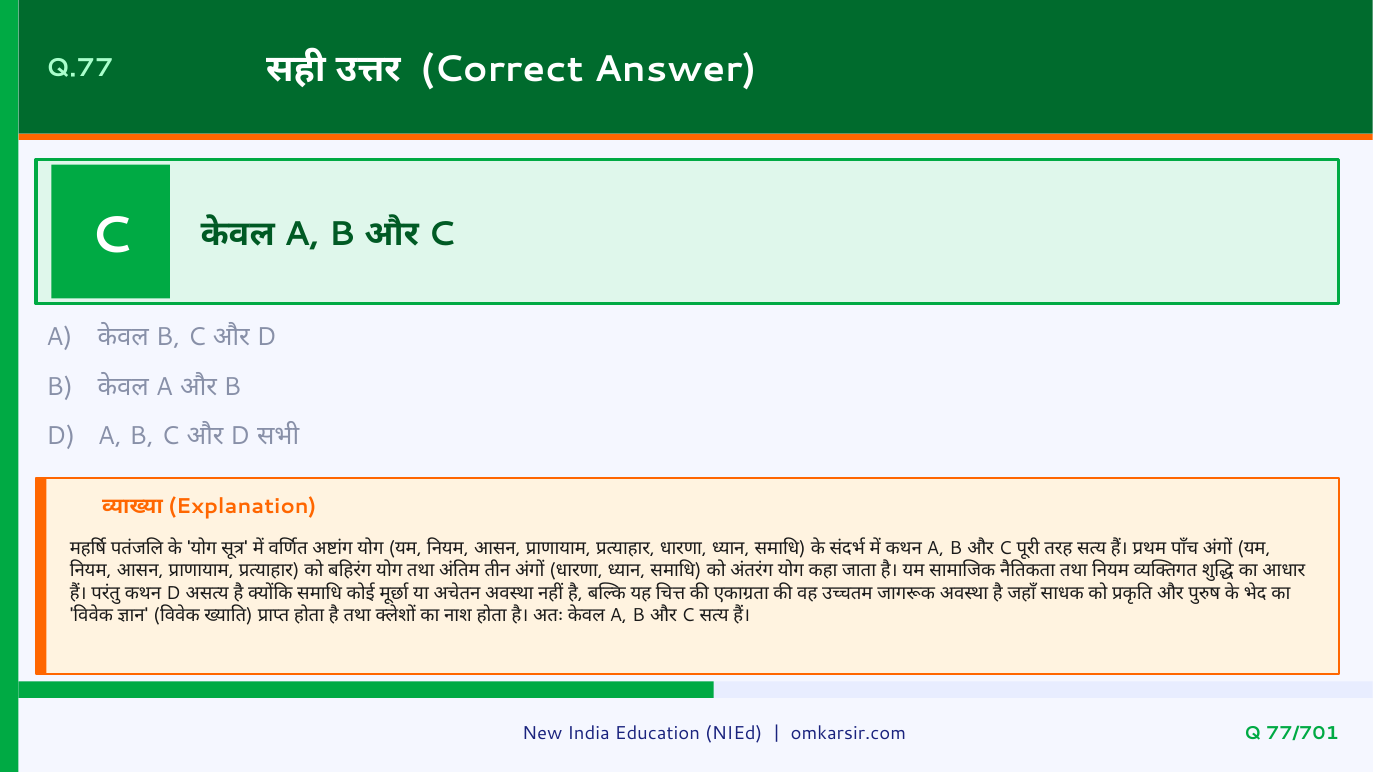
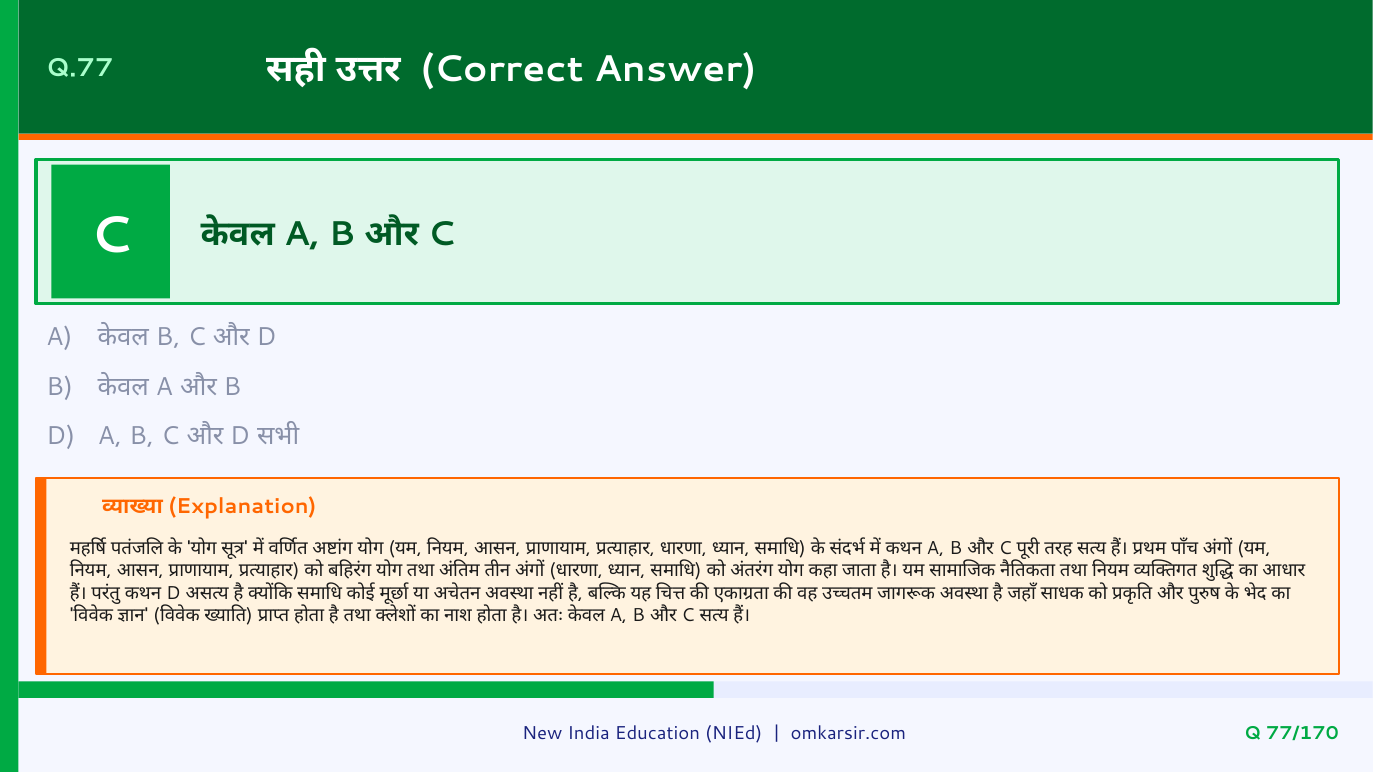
77/701: 77/701 -> 77/170
